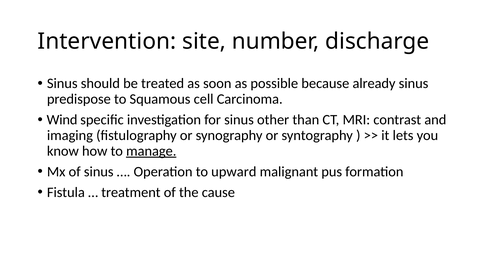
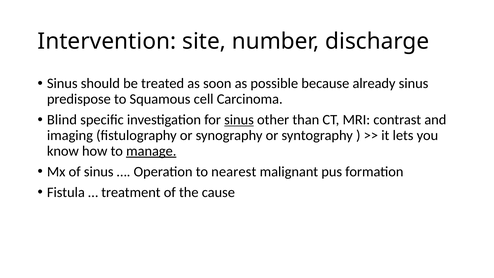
Wind: Wind -> Blind
sinus at (239, 120) underline: none -> present
upward: upward -> nearest
